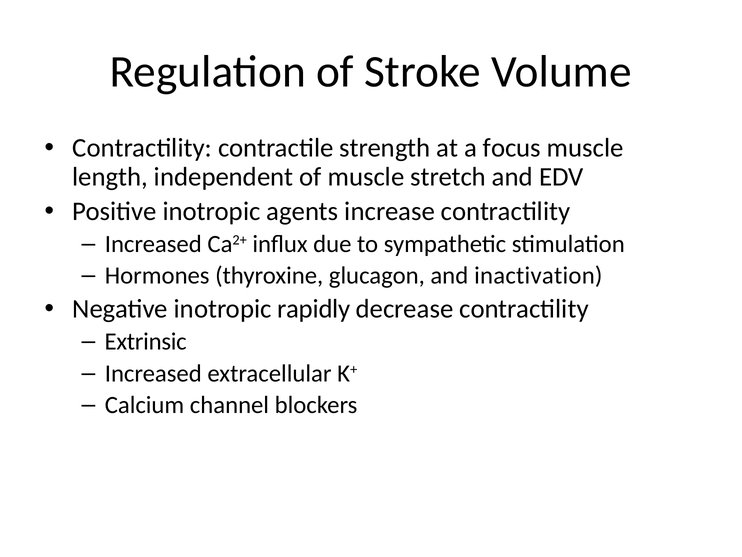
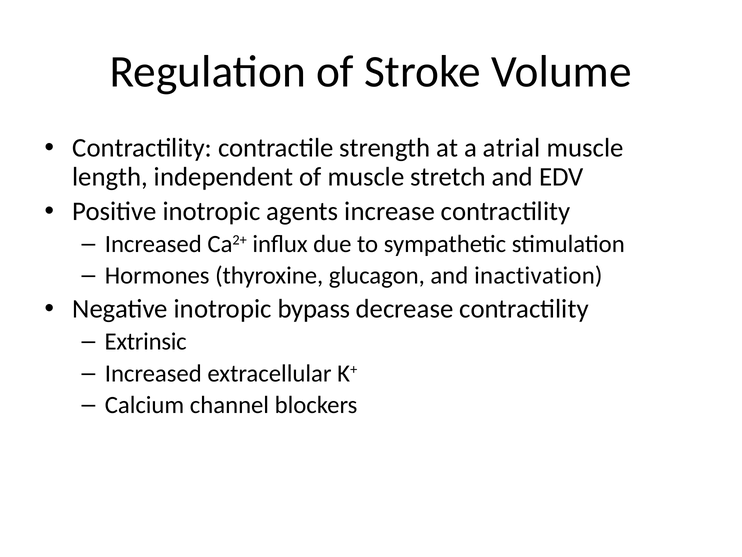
focus: focus -> atrial
rapidly: rapidly -> bypass
